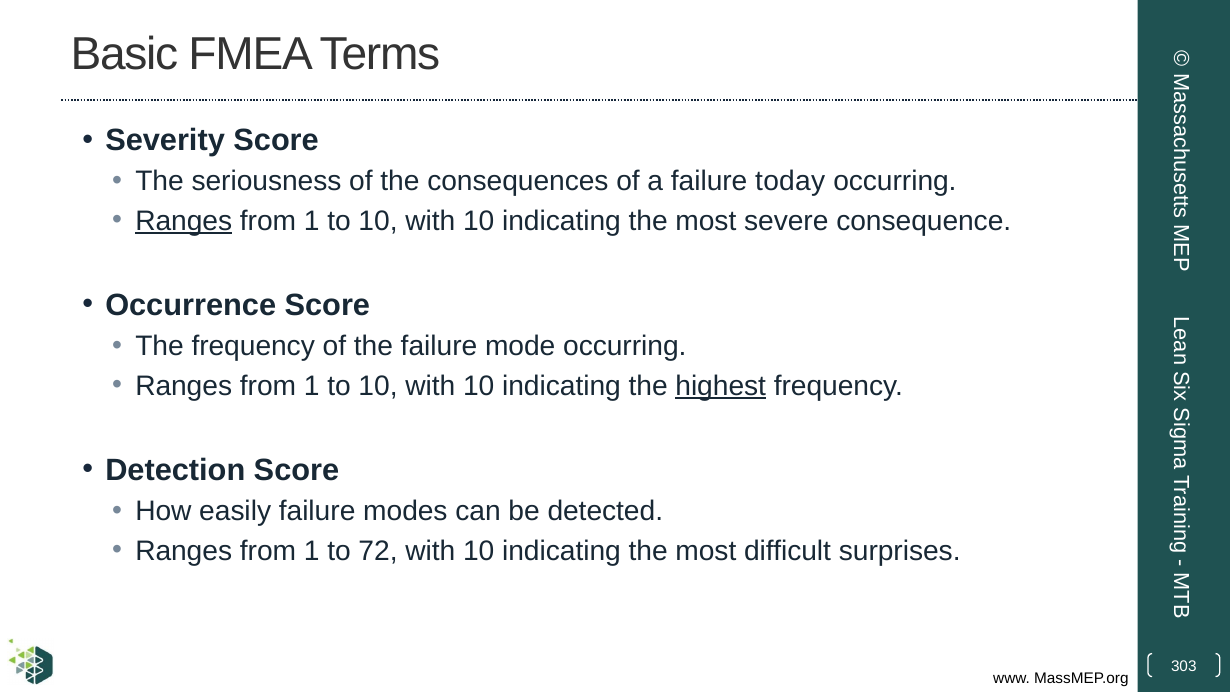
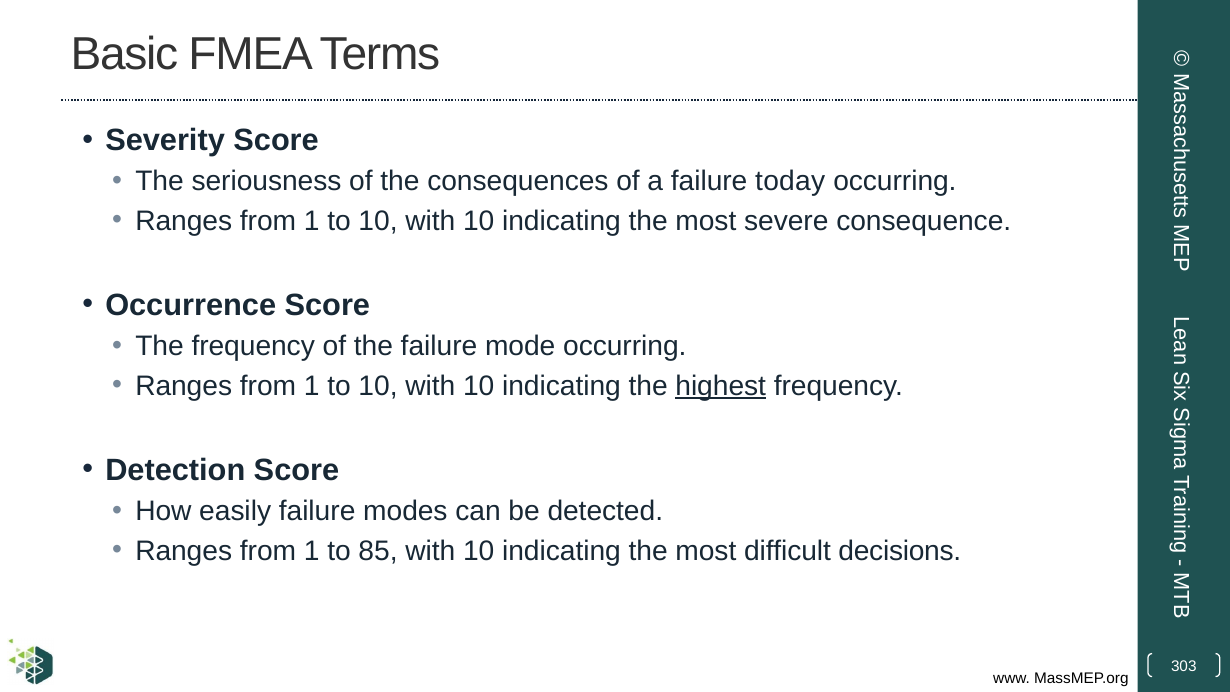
Ranges at (184, 221) underline: present -> none
72: 72 -> 85
surprises: surprises -> decisions
